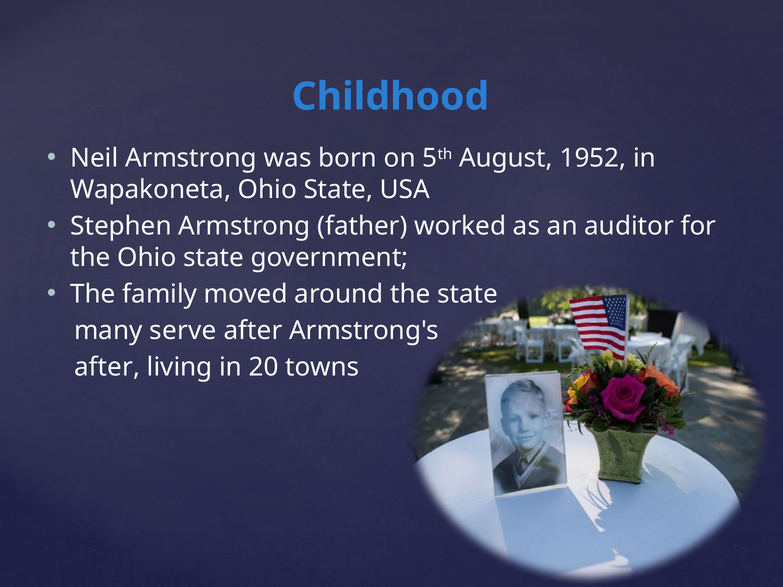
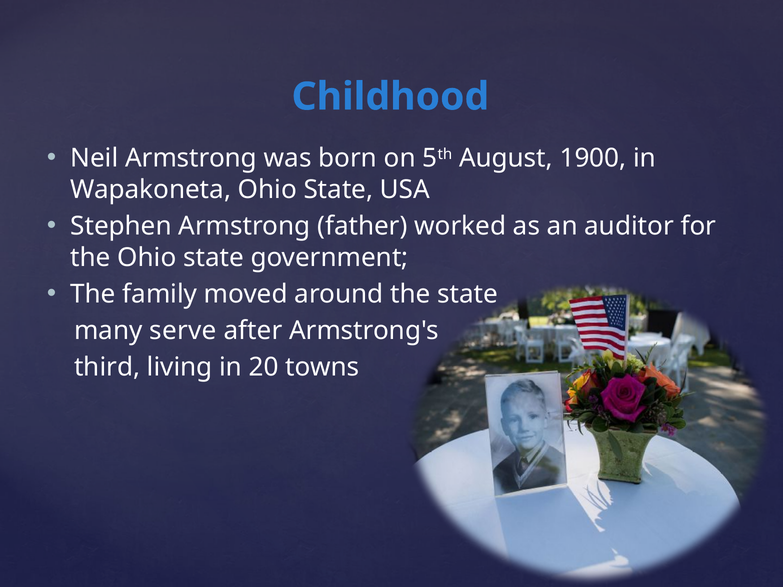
1952: 1952 -> 1900
after at (107, 367): after -> third
